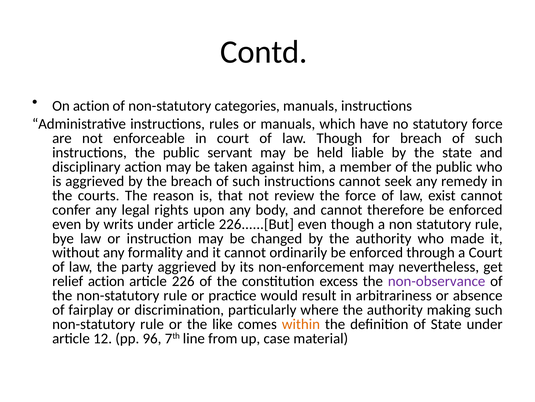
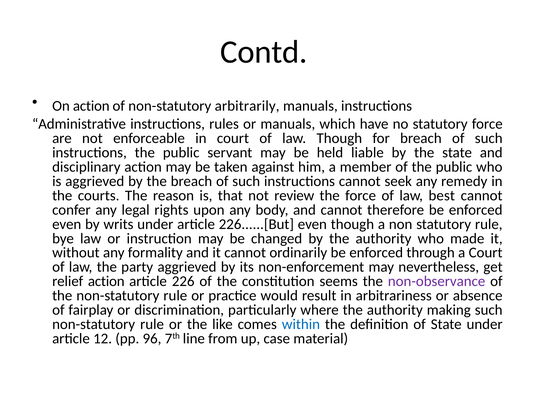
categories: categories -> arbitrarily
exist: exist -> best
excess: excess -> seems
within colour: orange -> blue
